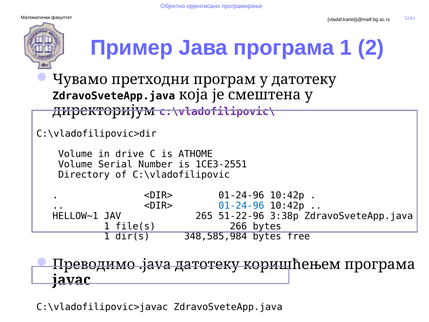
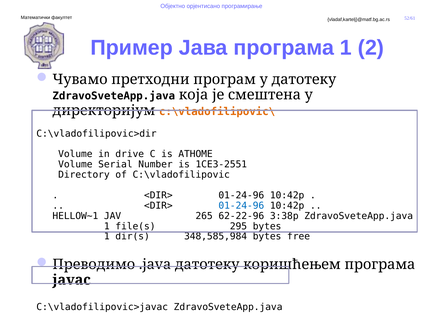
c:\vladofilipovic\ colour: purple -> orange
51-22-96: 51-22-96 -> 62-22-96
266: 266 -> 295
